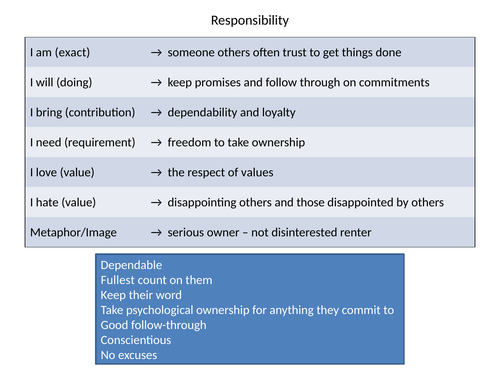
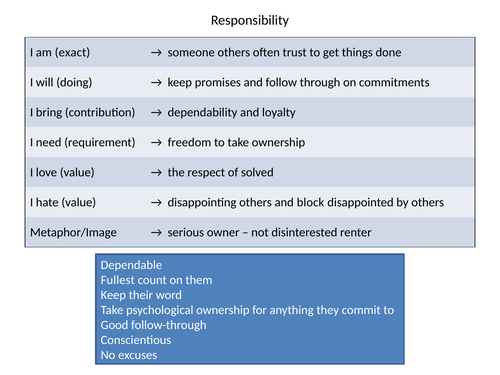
values: values -> solved
those: those -> block
